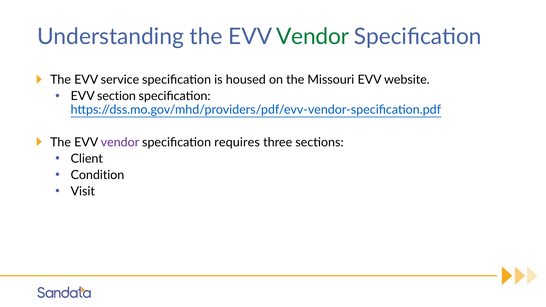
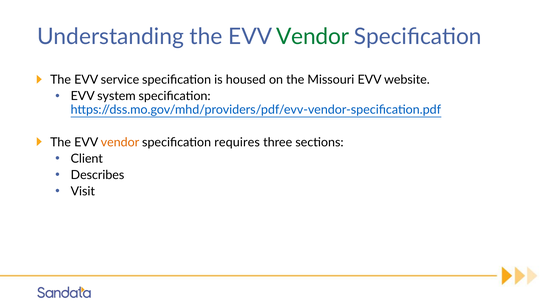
section: section -> system
vendor at (120, 142) colour: purple -> orange
Condition: Condition -> Describes
